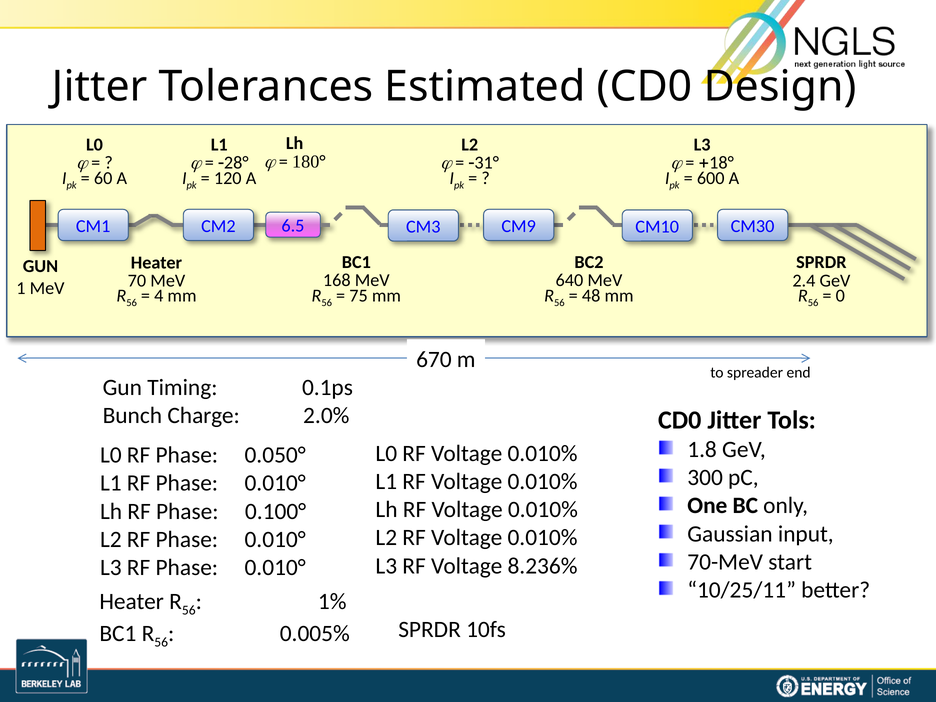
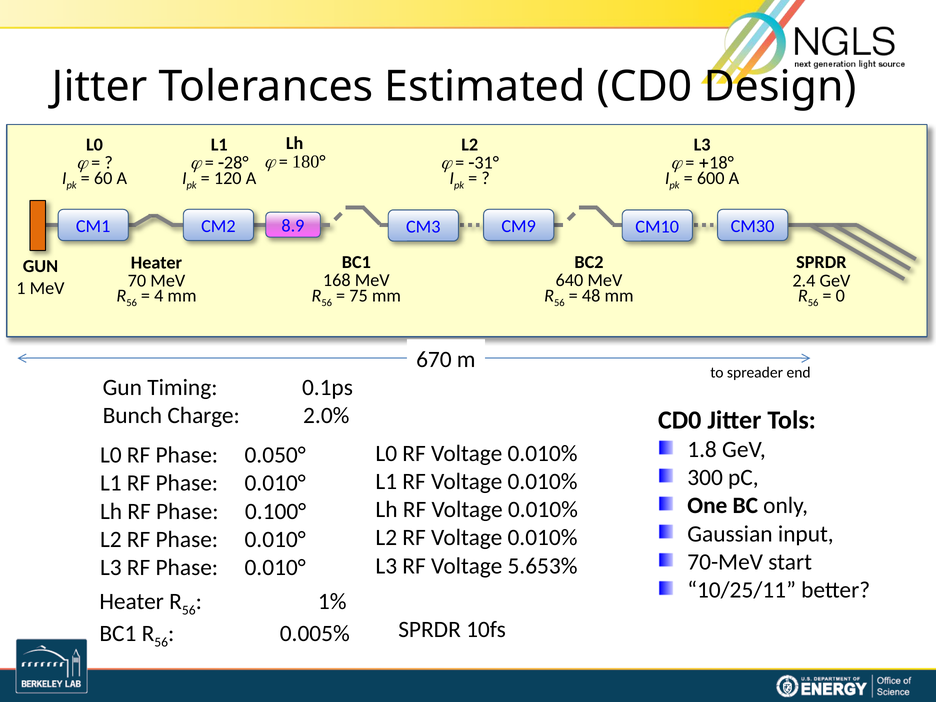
6.5: 6.5 -> 8.9
8.236%: 8.236% -> 5.653%
